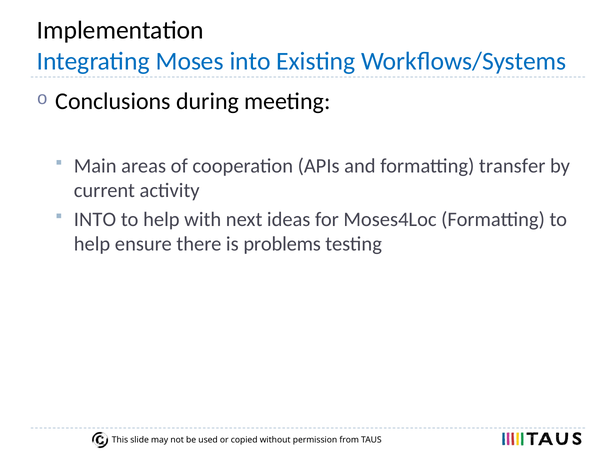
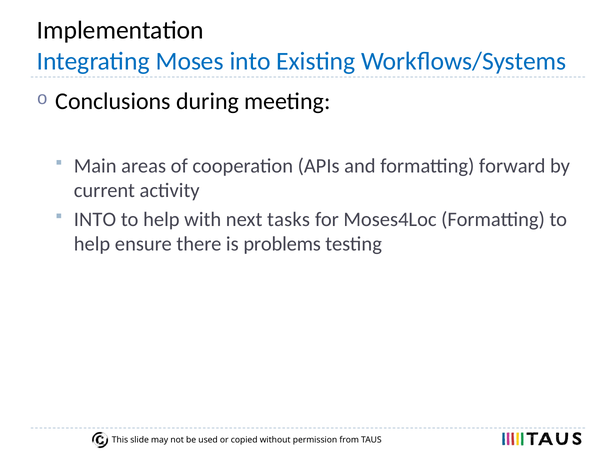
transfer: transfer -> forward
ideas: ideas -> tasks
